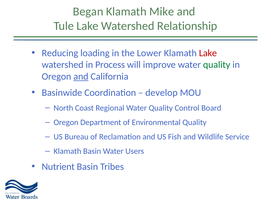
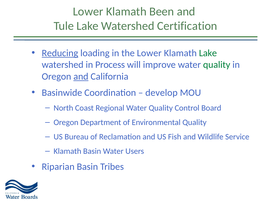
Began at (88, 11): Began -> Lower
Mike: Mike -> Been
Relationship: Relationship -> Certification
Reducing underline: none -> present
Lake at (208, 53) colour: red -> green
Nutrient: Nutrient -> Riparian
